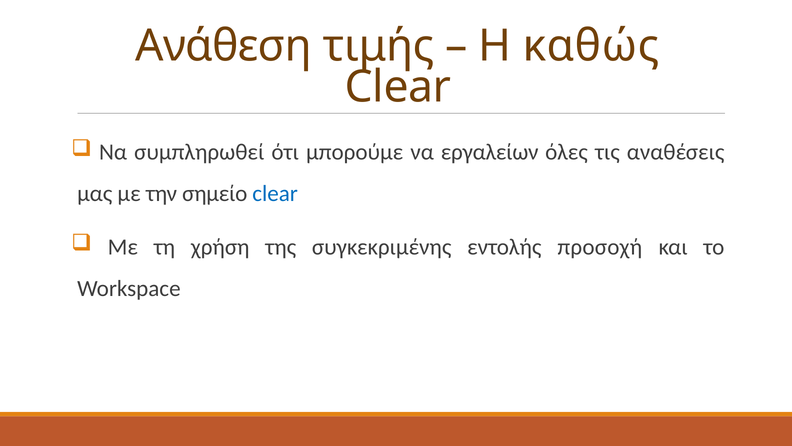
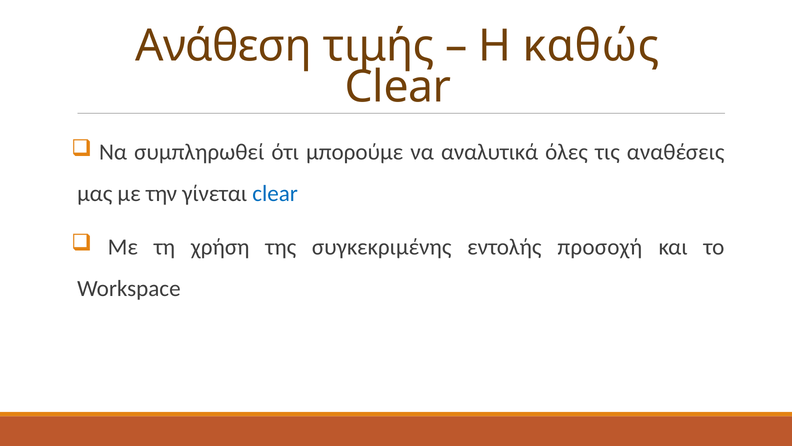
εργαλείων: εργαλείων -> αναλυτικά
σημείο: σημείο -> γίνεται
